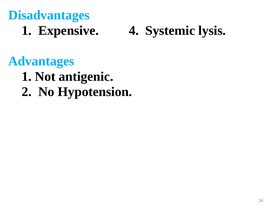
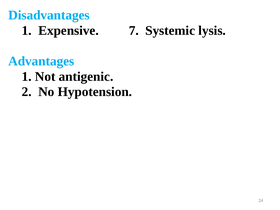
4: 4 -> 7
